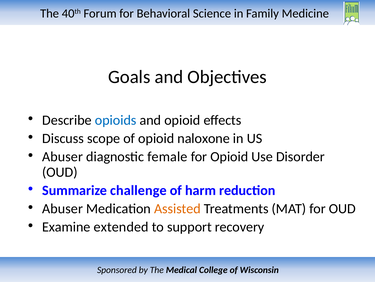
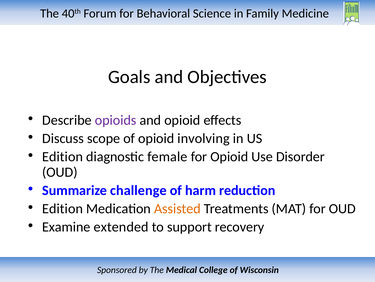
opioids colour: blue -> purple
naloxone: naloxone -> involving
Abuser at (63, 156): Abuser -> Edition
Abuser at (63, 208): Abuser -> Edition
